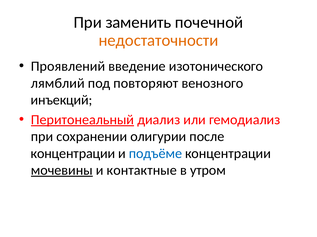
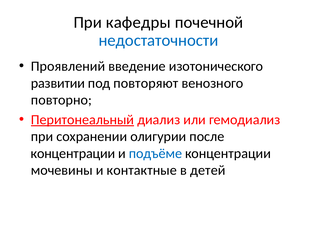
заменить: заменить -> кафедры
недостаточности colour: orange -> blue
лямблий: лямблий -> развитии
инъекций: инъекций -> повторно
мочевины underline: present -> none
утром: утром -> детей
